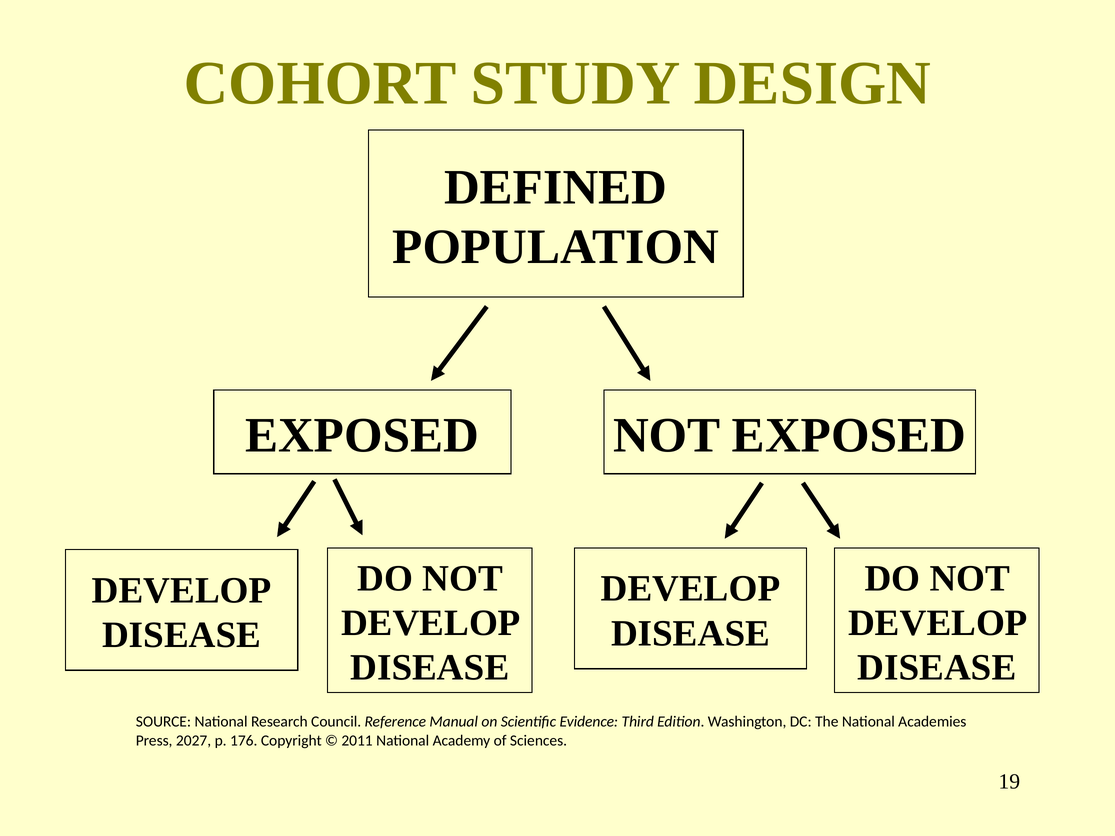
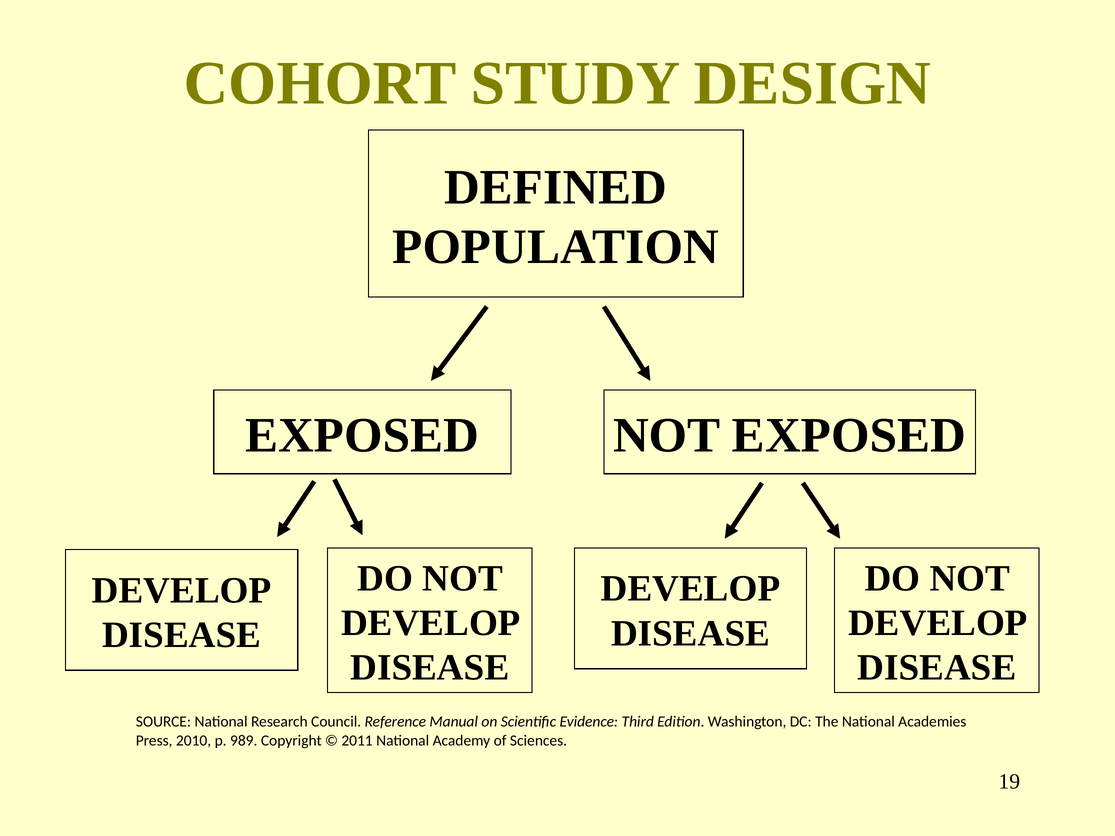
2027: 2027 -> 2010
176: 176 -> 989
